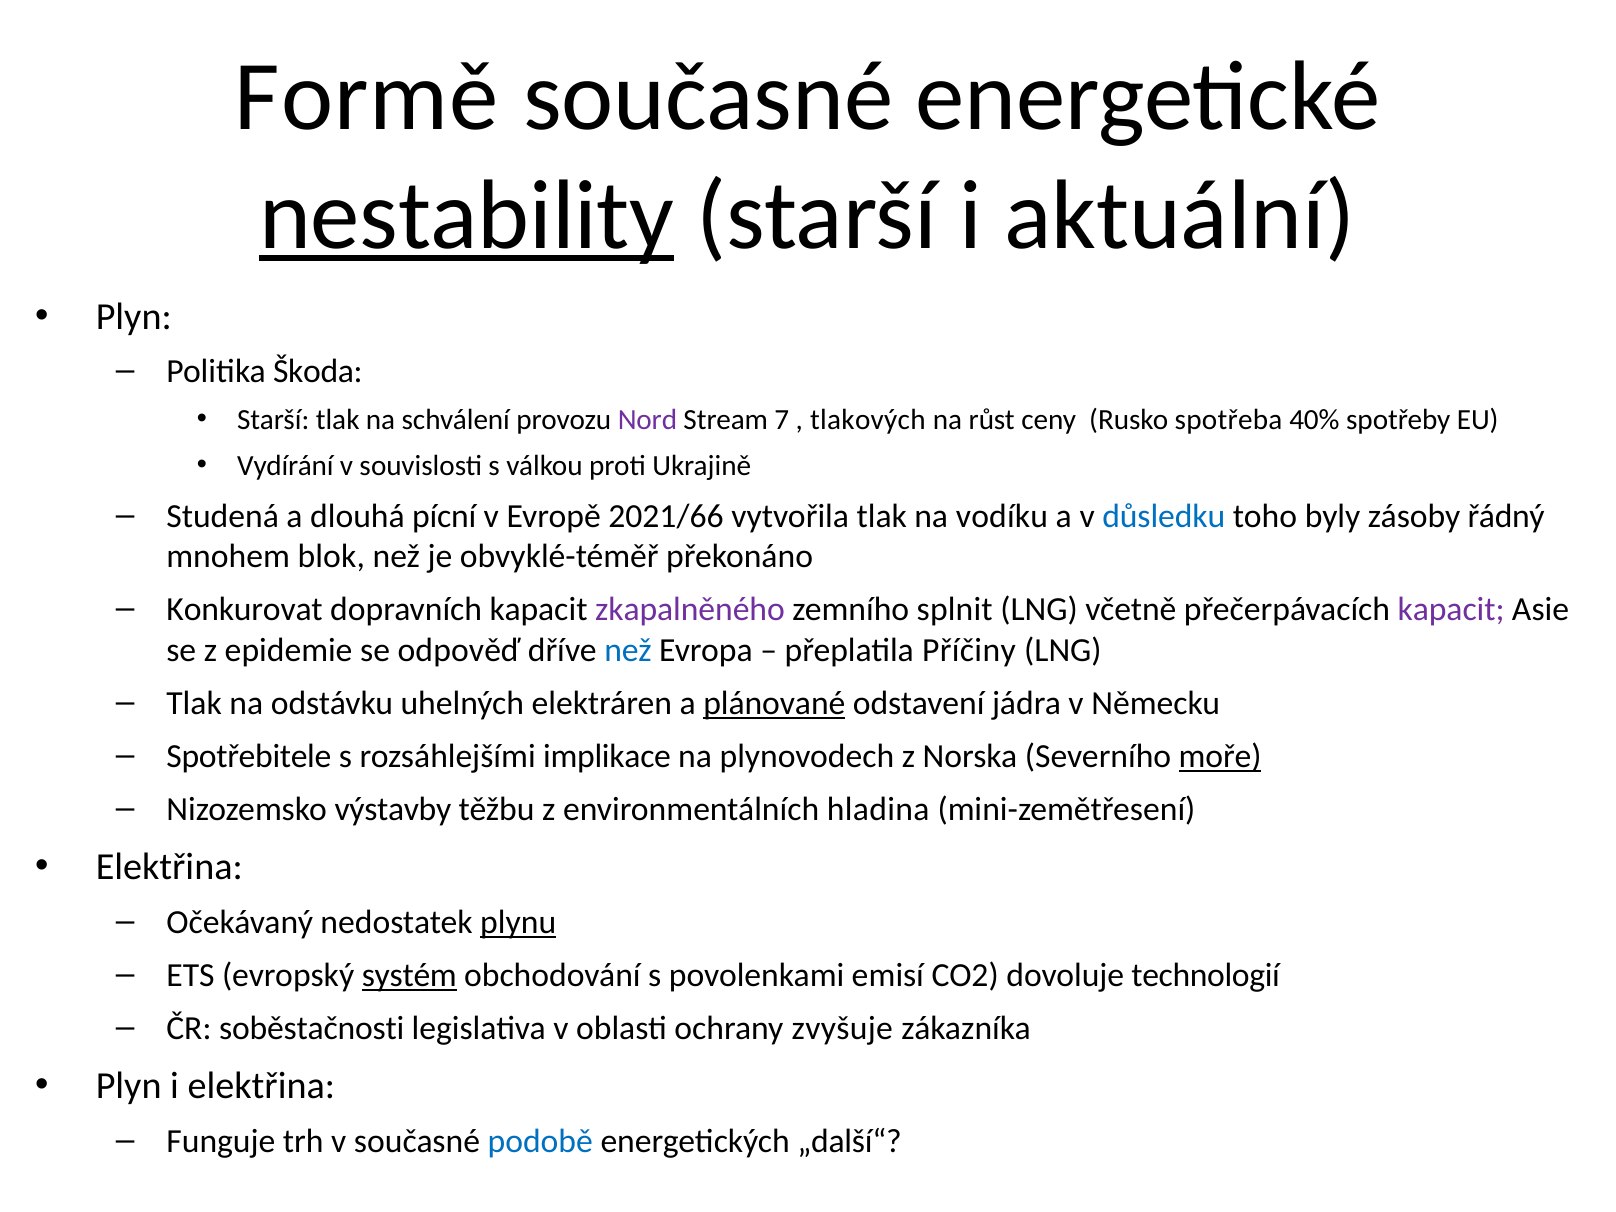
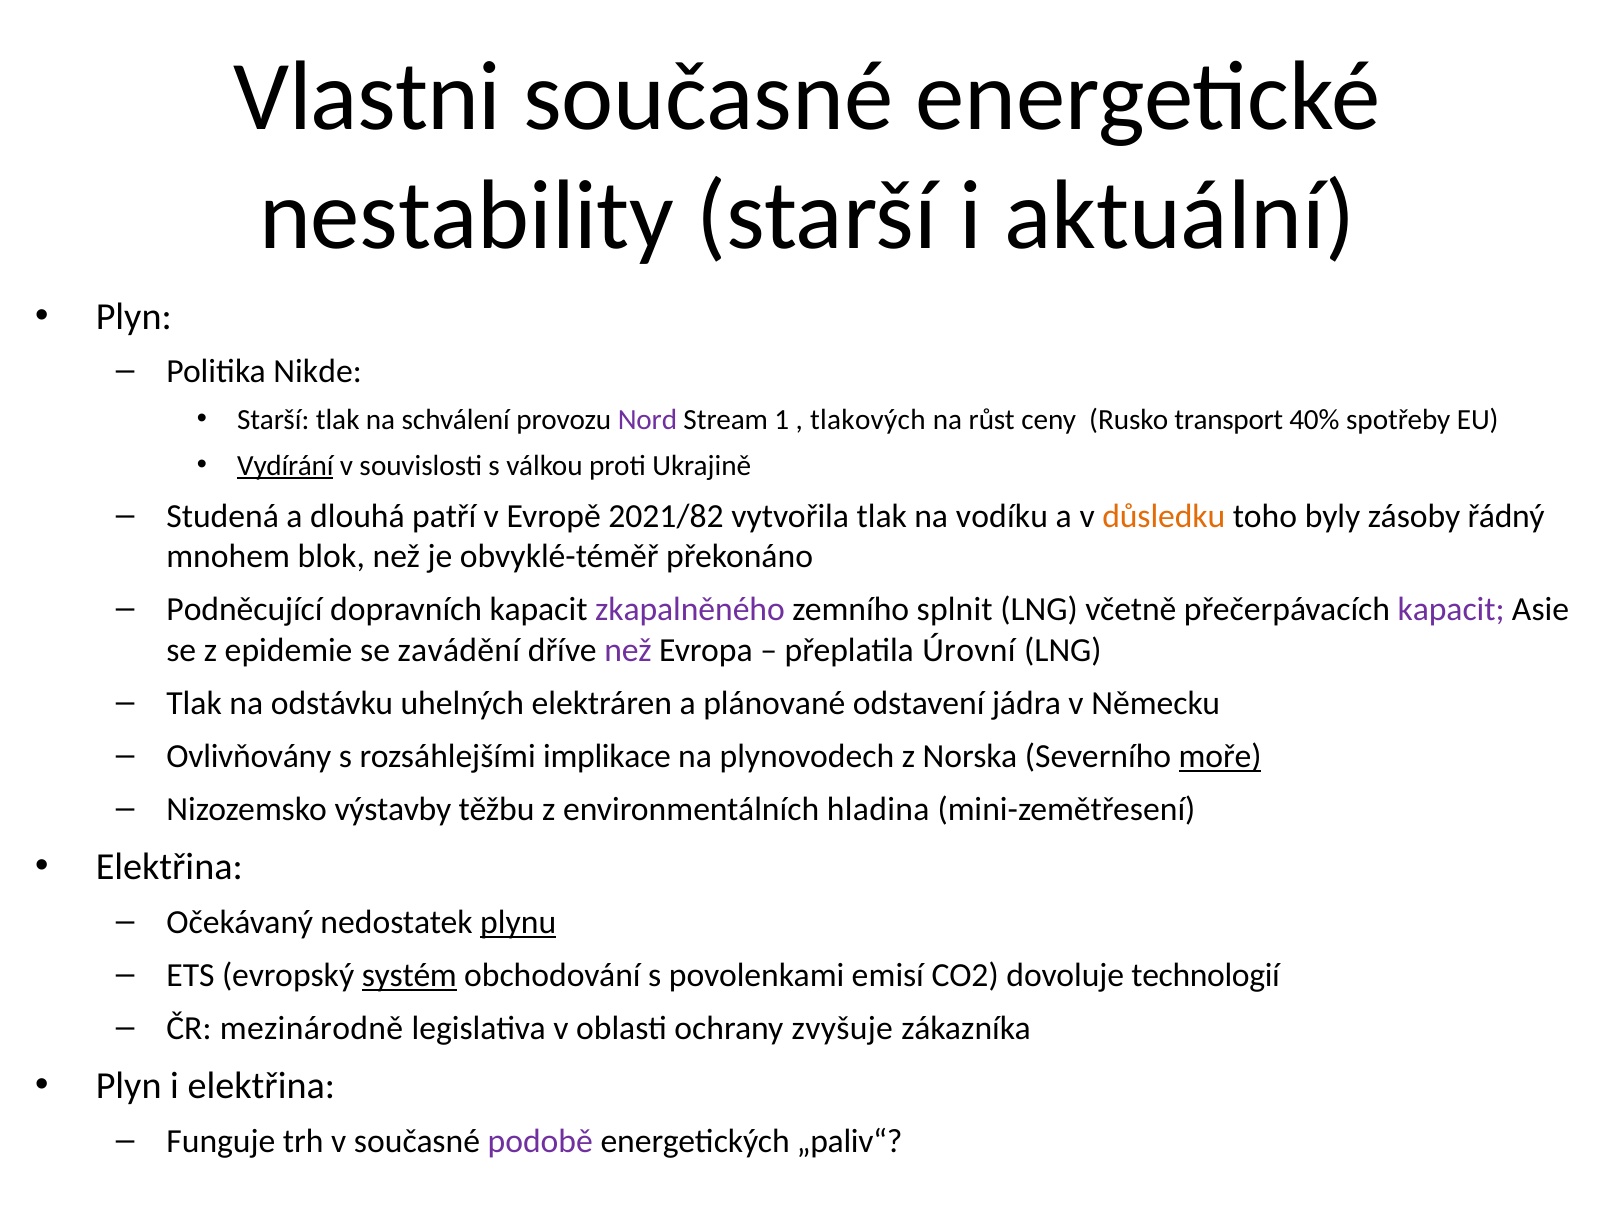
Formě: Formě -> Vlastni
nestability underline: present -> none
Škoda: Škoda -> Nikde
7: 7 -> 1
spotřeba: spotřeba -> transport
Vydírání underline: none -> present
pícní: pícní -> patří
2021/66: 2021/66 -> 2021/82
důsledku colour: blue -> orange
Konkurovat: Konkurovat -> Podněcující
odpověď: odpověď -> zavádění
než at (628, 650) colour: blue -> purple
Příčiny: Příčiny -> Úrovní
plánované underline: present -> none
Spotřebitele: Spotřebitele -> Ovlivňovány
soběstačnosti: soběstačnosti -> mezinárodně
podobě colour: blue -> purple
„další“: „další“ -> „paliv“
